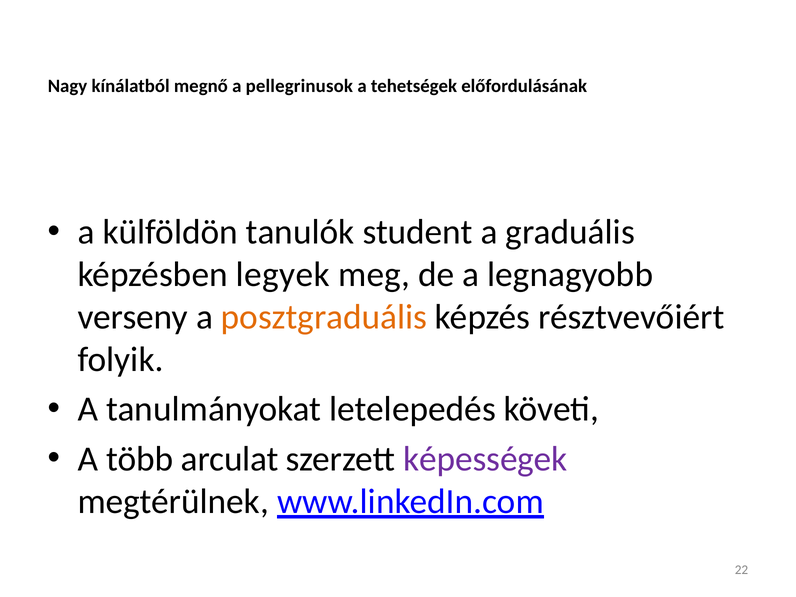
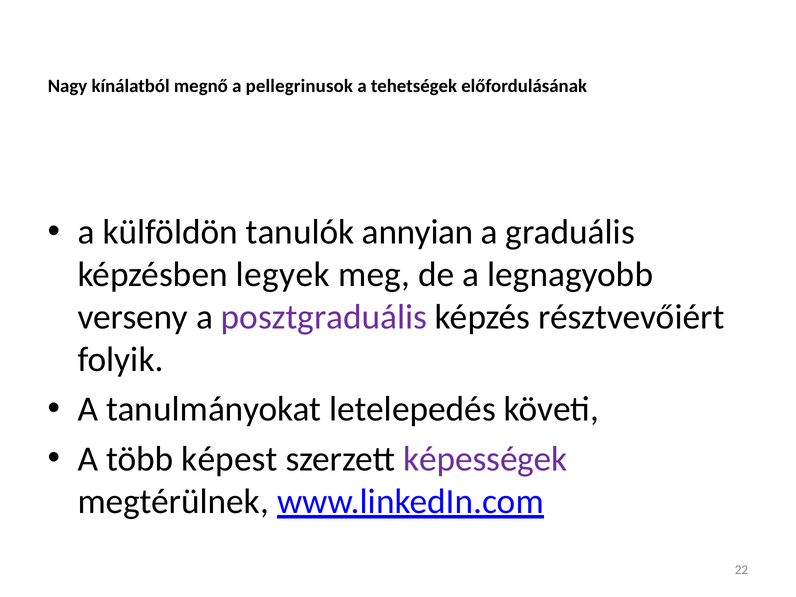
student: student -> annyian
posztgraduális colour: orange -> purple
arculat: arculat -> képest
